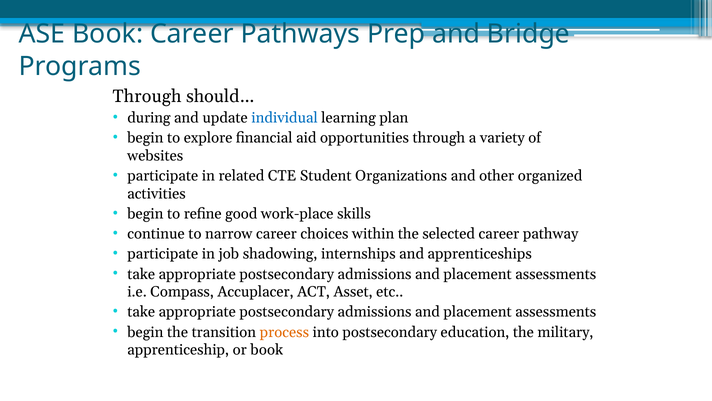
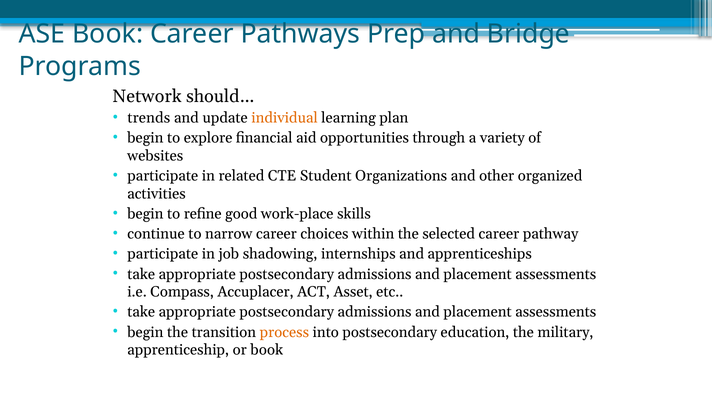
Through at (147, 96): Through -> Network
during: during -> trends
individual colour: blue -> orange
